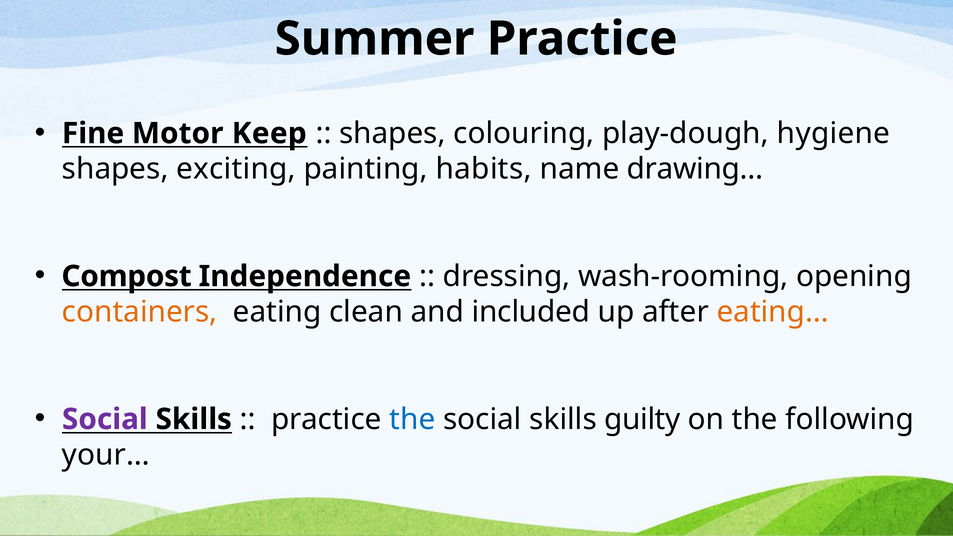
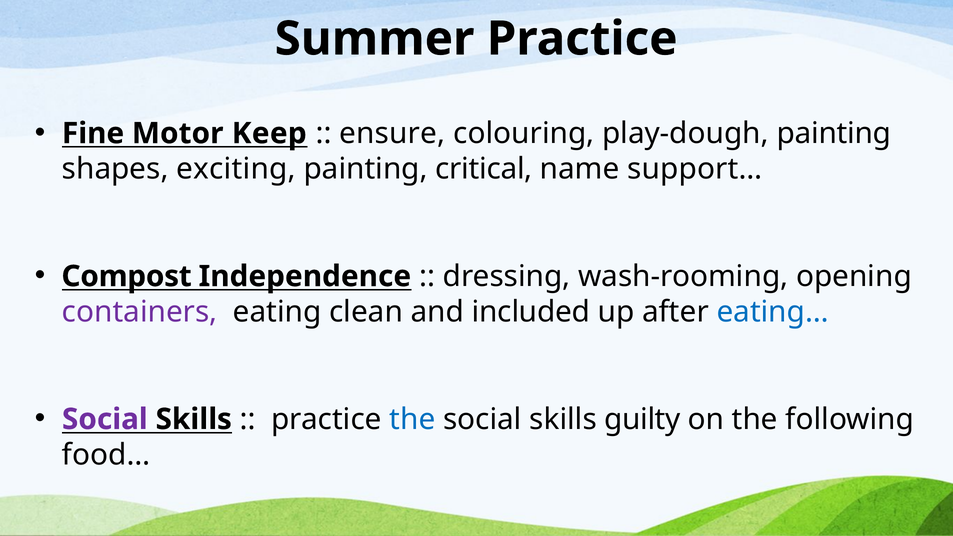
shapes at (392, 133): shapes -> ensure
play-dough hygiene: hygiene -> painting
habits: habits -> critical
drawing…: drawing… -> support…
containers colour: orange -> purple
eating… colour: orange -> blue
your…: your… -> food…
